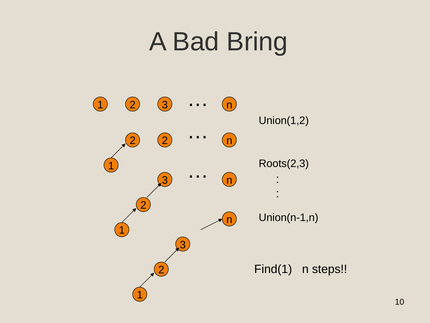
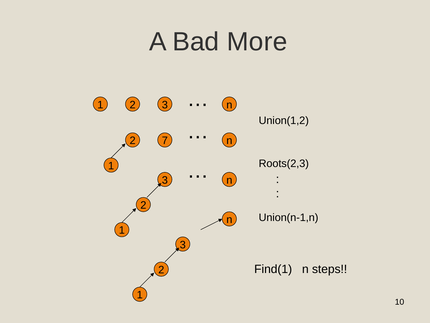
Bring: Bring -> More
2 2: 2 -> 7
